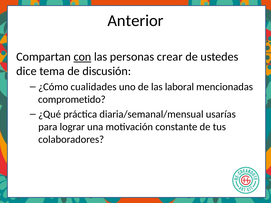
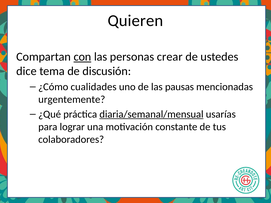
Anterior: Anterior -> Quieren
laboral: laboral -> pausas
comprometido: comprometido -> urgentemente
diaria/semanal/mensual underline: none -> present
